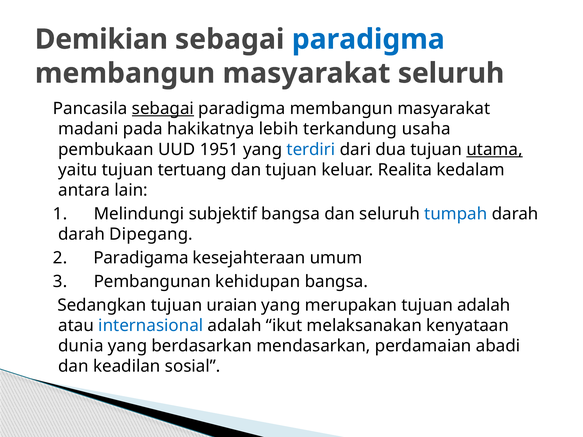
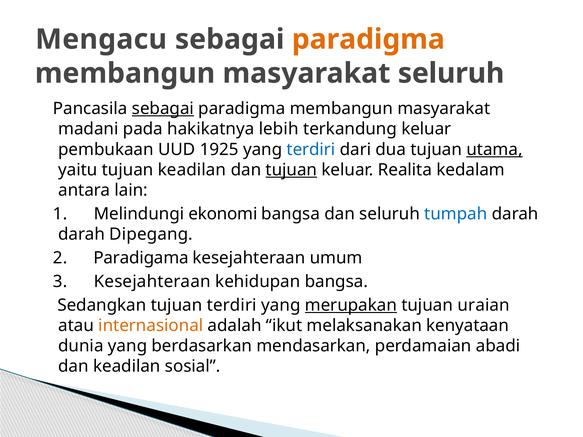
Demikian: Demikian -> Mengacu
paradigma at (368, 39) colour: blue -> orange
terkandung usaha: usaha -> keluar
1951: 1951 -> 1925
tujuan tertuang: tertuang -> keadilan
tujuan at (291, 170) underline: none -> present
subjektif: subjektif -> ekonomi
3 Pembangunan: Pembangunan -> Kesejahteraan
tujuan uraian: uraian -> terdiri
merupakan underline: none -> present
tujuan adalah: adalah -> uraian
internasional colour: blue -> orange
